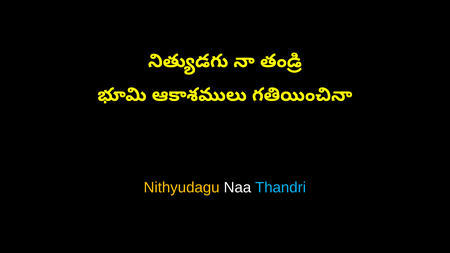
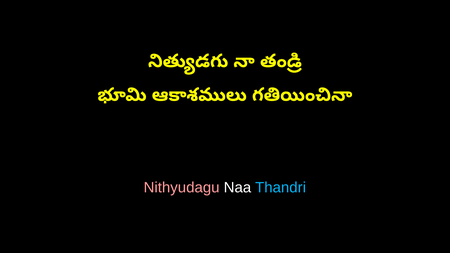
Nithyudagu colour: yellow -> pink
